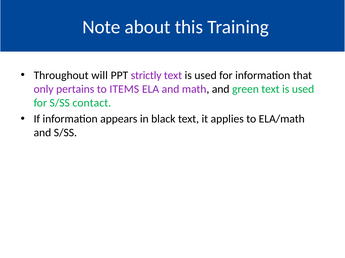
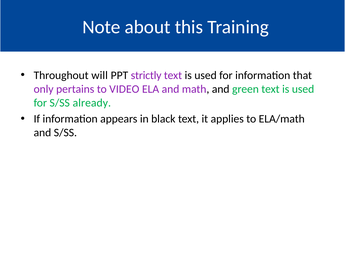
ITEMS: ITEMS -> VIDEO
contact: contact -> already
